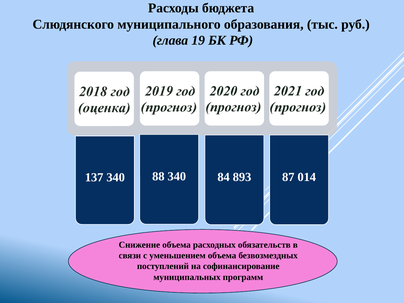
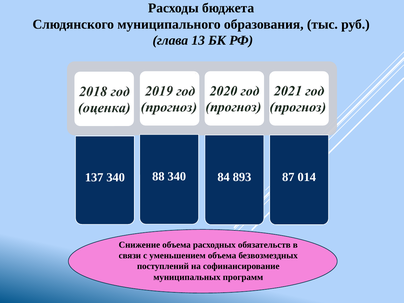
19: 19 -> 13
